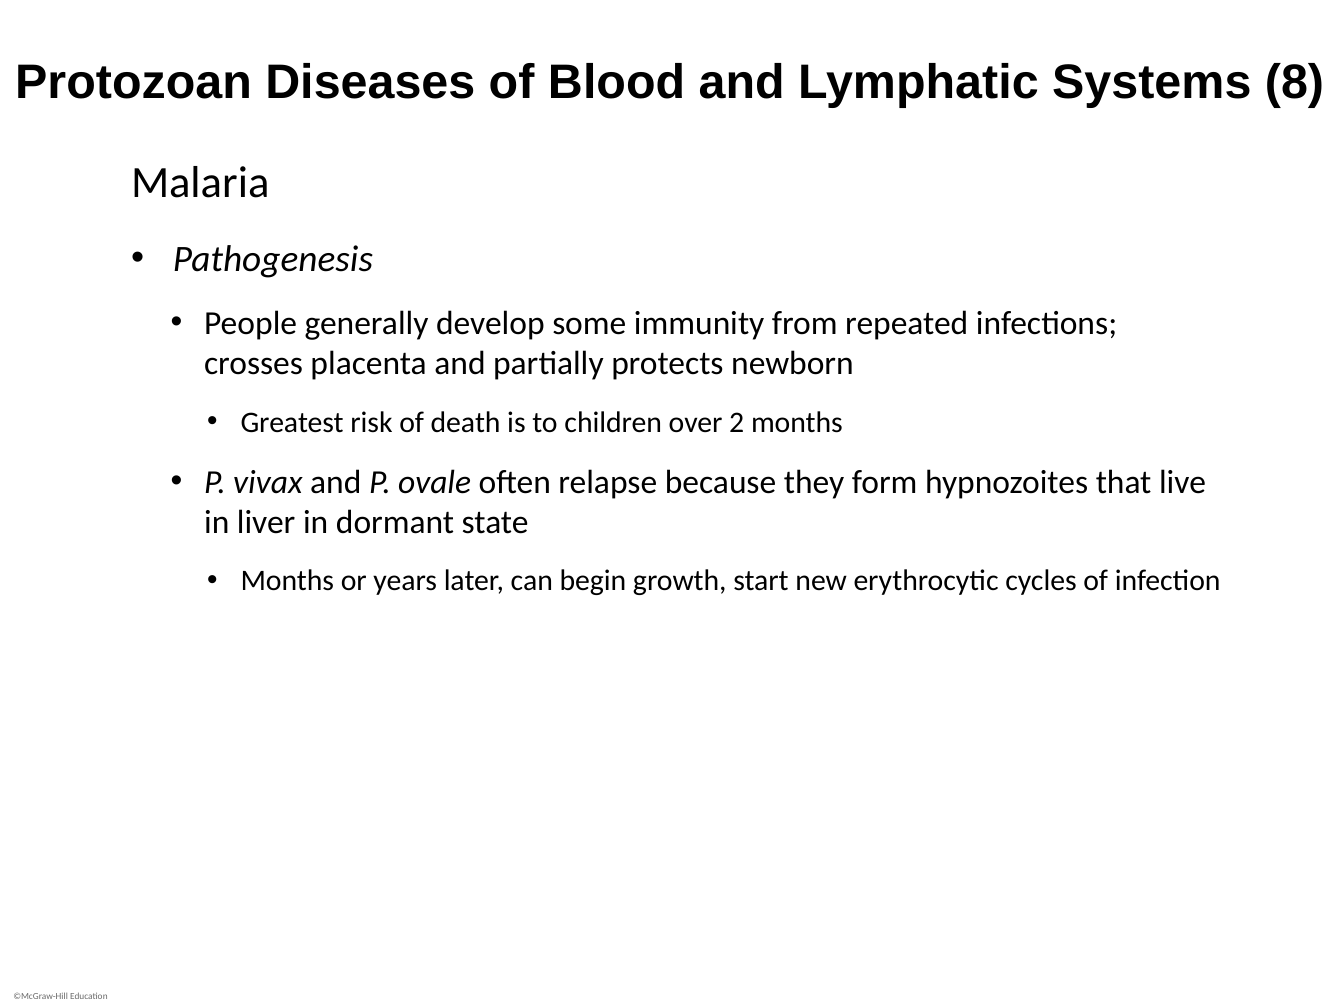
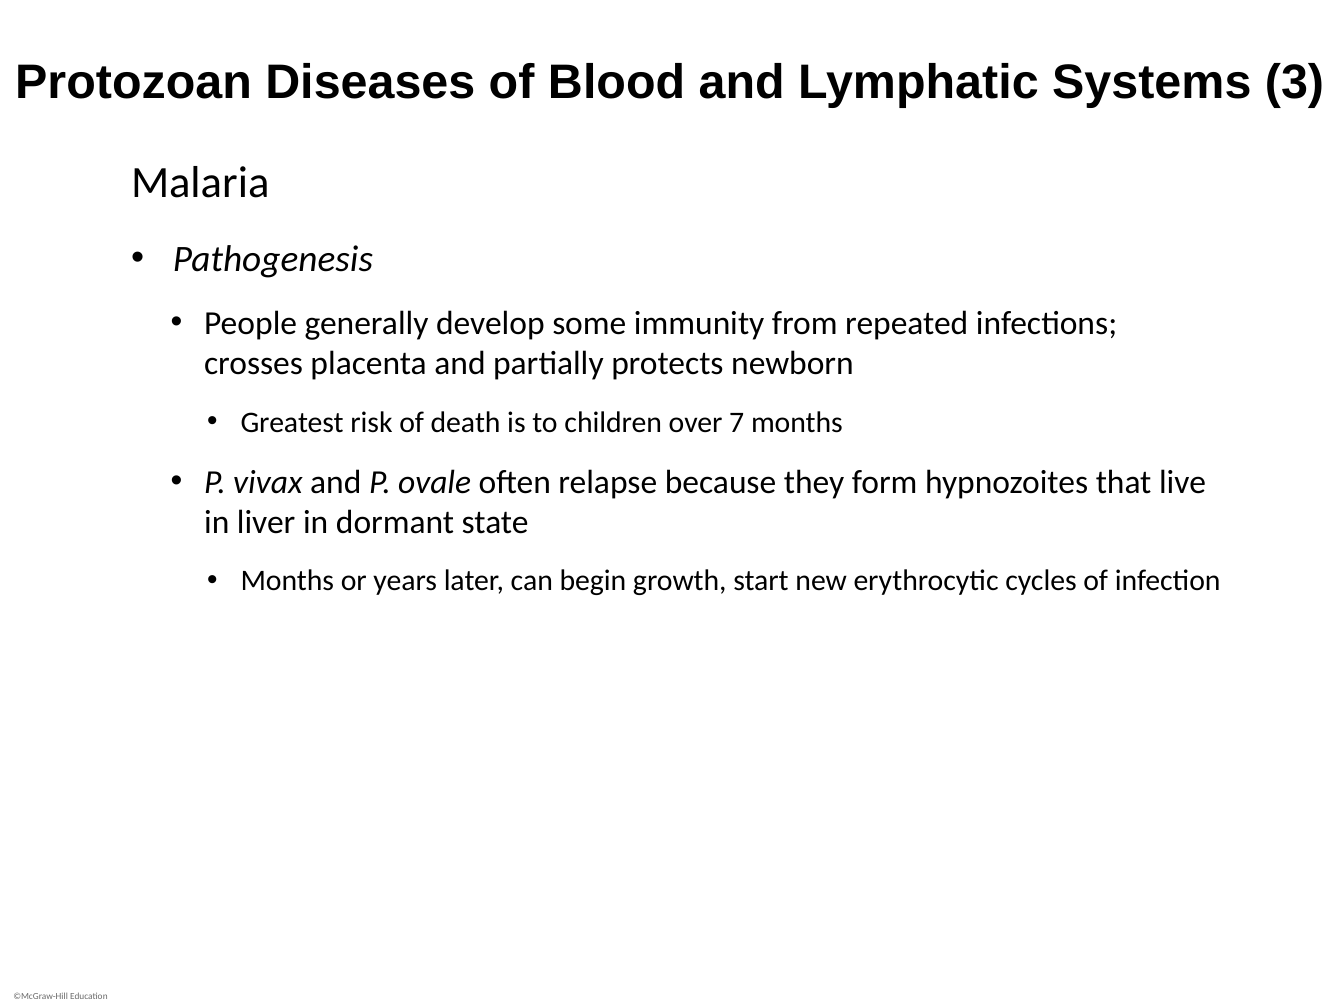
8: 8 -> 3
2: 2 -> 7
